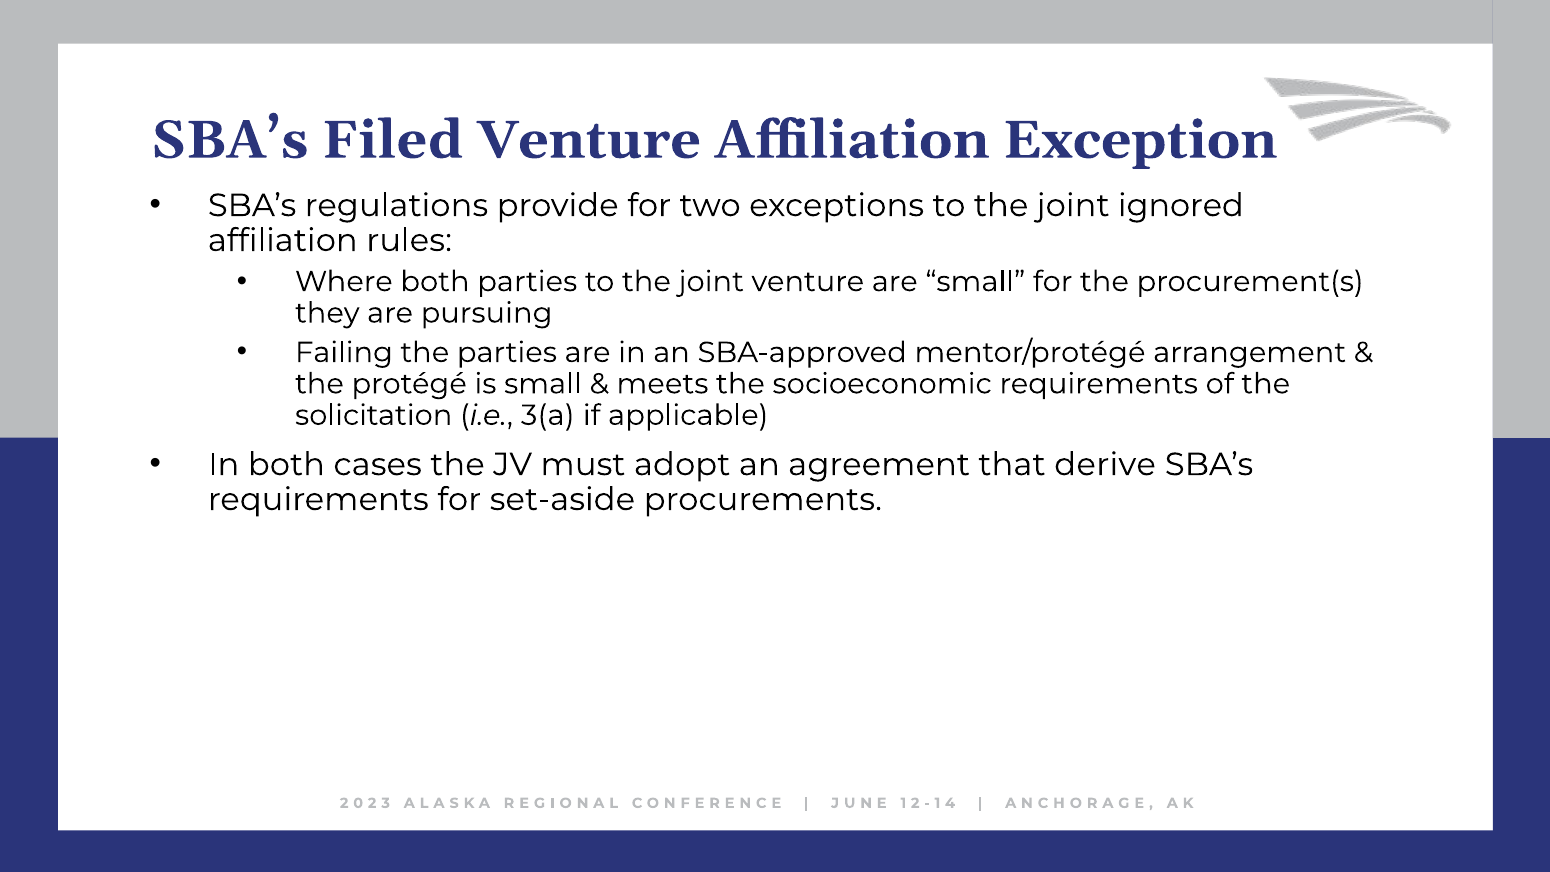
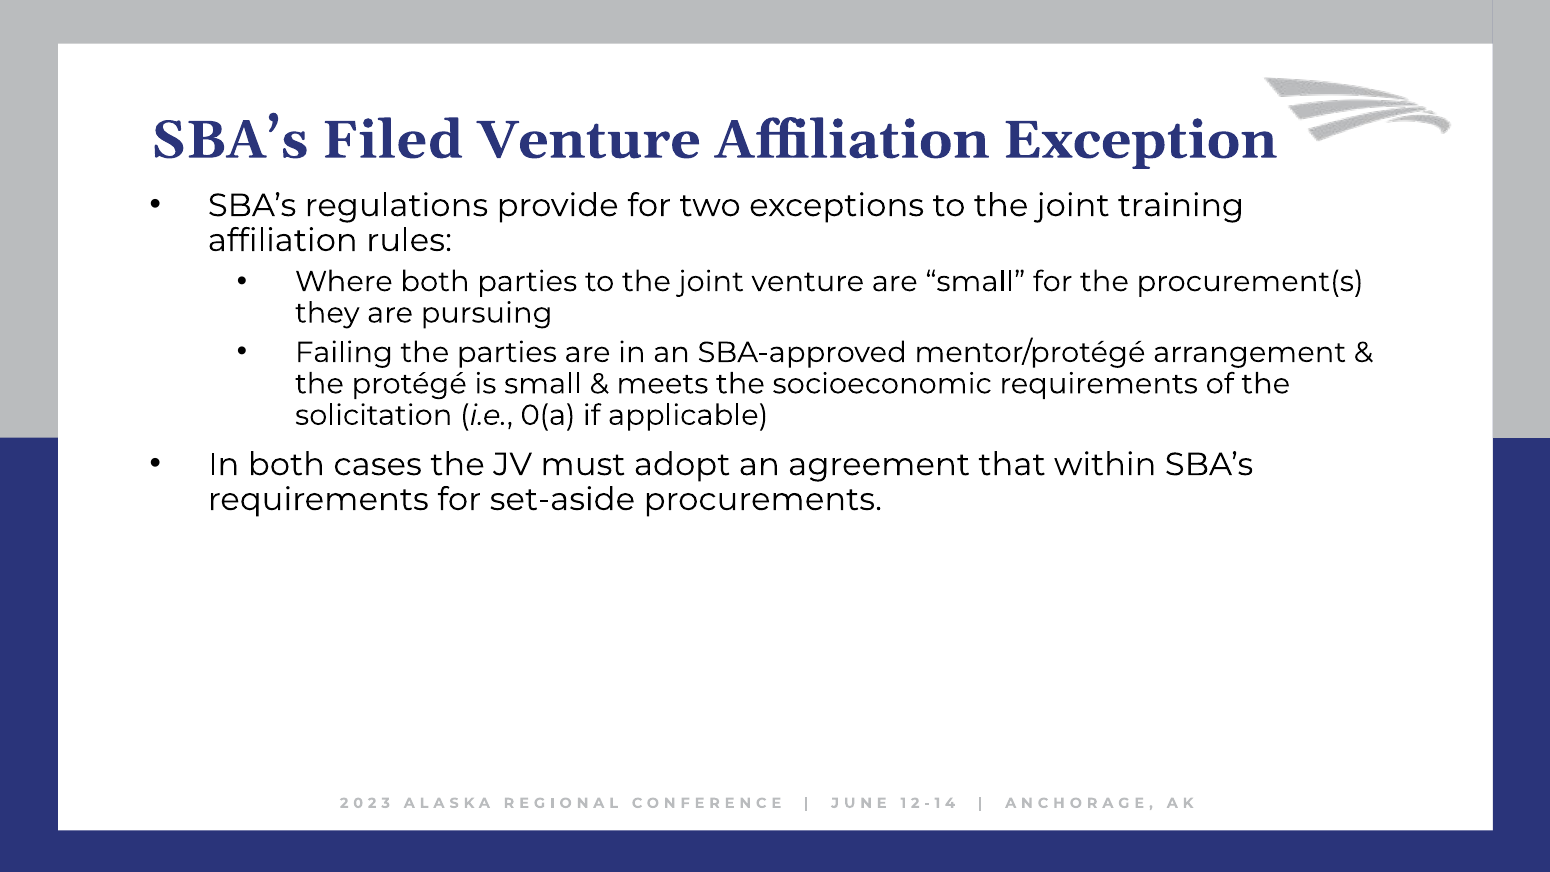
ignored: ignored -> training
3(a: 3(a -> 0(a
derive: derive -> within
